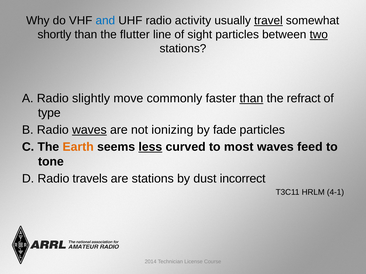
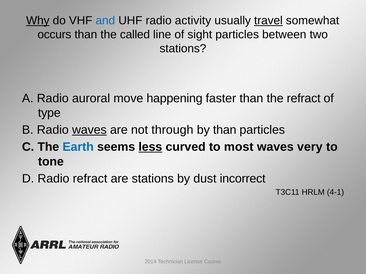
Why underline: none -> present
shortly: shortly -> occurs
flutter: flutter -> called
two underline: present -> none
slightly: slightly -> auroral
commonly: commonly -> happening
than at (251, 98) underline: present -> none
ionizing: ionizing -> through
by fade: fade -> than
Earth colour: orange -> blue
feed: feed -> very
Radio travels: travels -> refract
